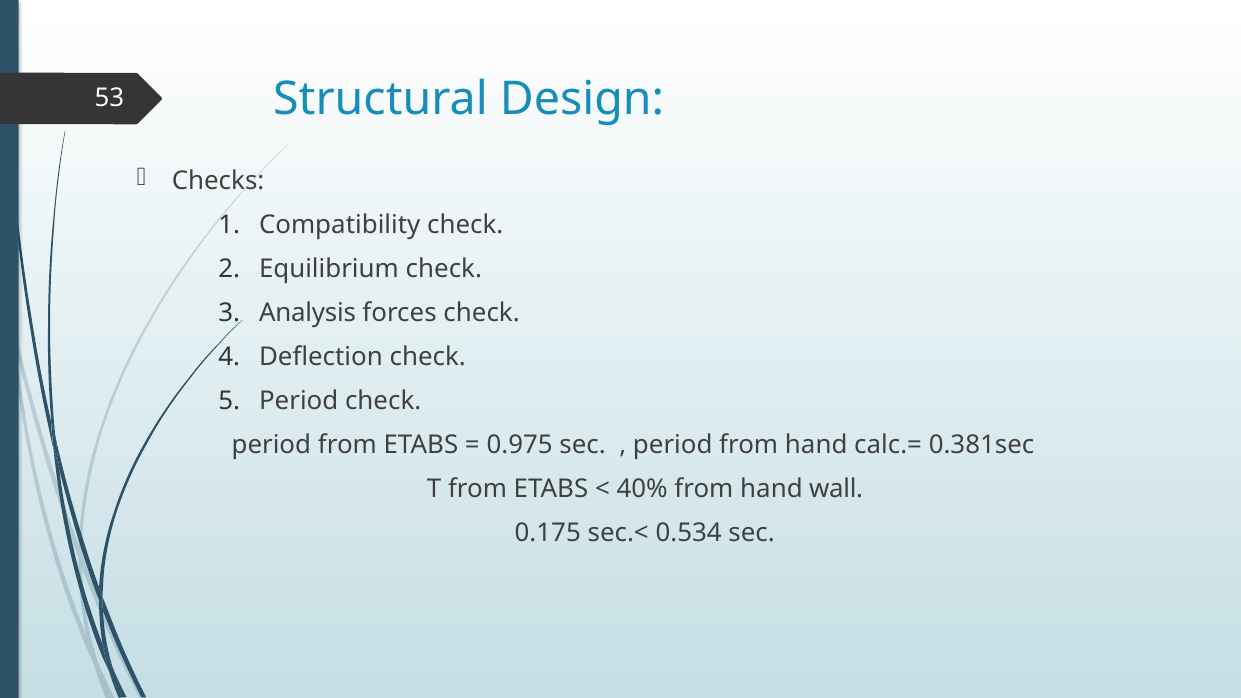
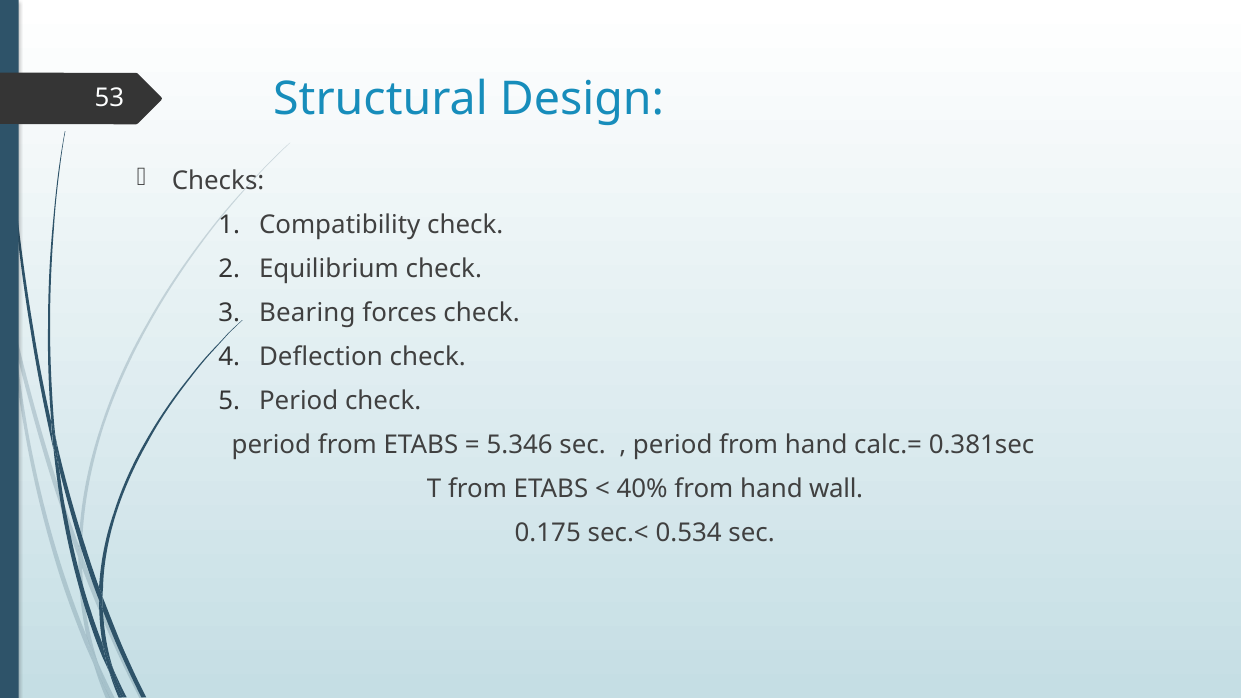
Analysis: Analysis -> Bearing
0.975: 0.975 -> 5.346
